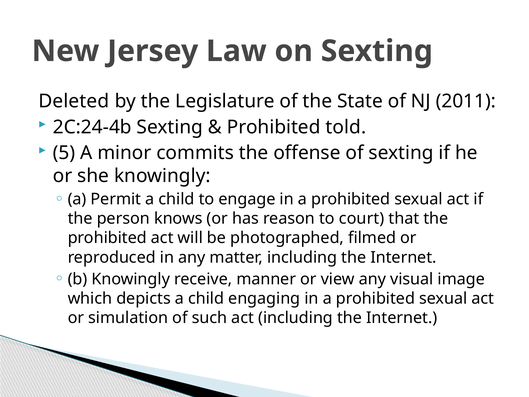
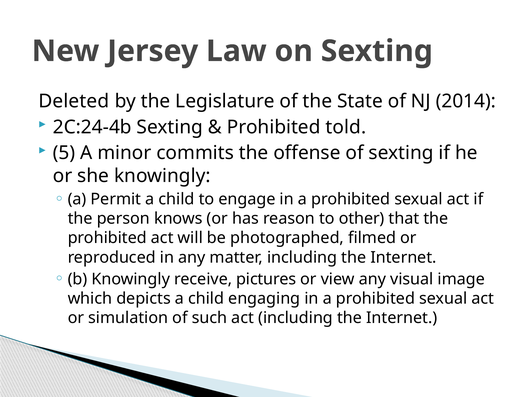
2011: 2011 -> 2014
court: court -> other
manner: manner -> pictures
